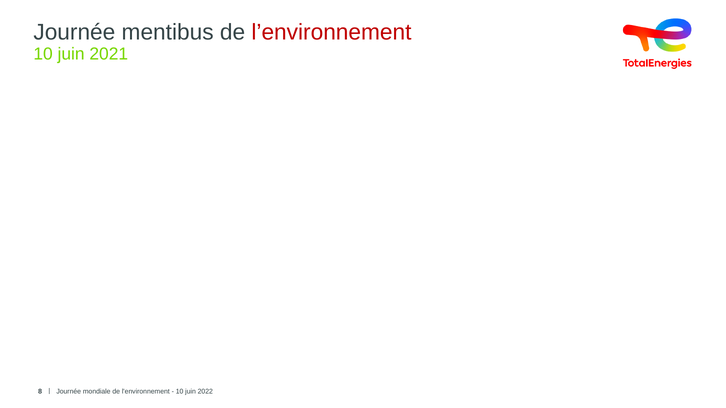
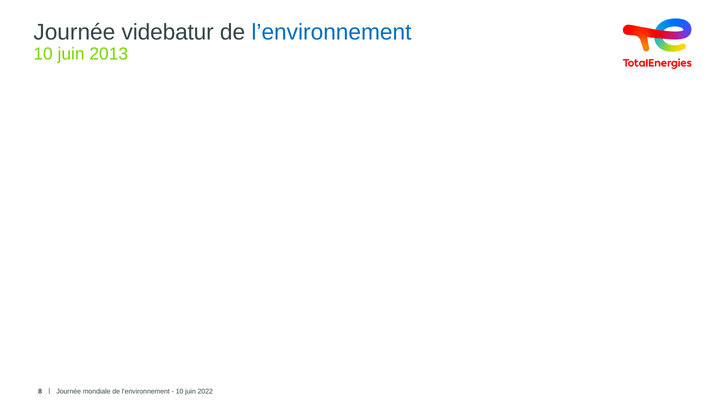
mentibus: mentibus -> videbatur
l’environnement colour: red -> blue
2021: 2021 -> 2013
